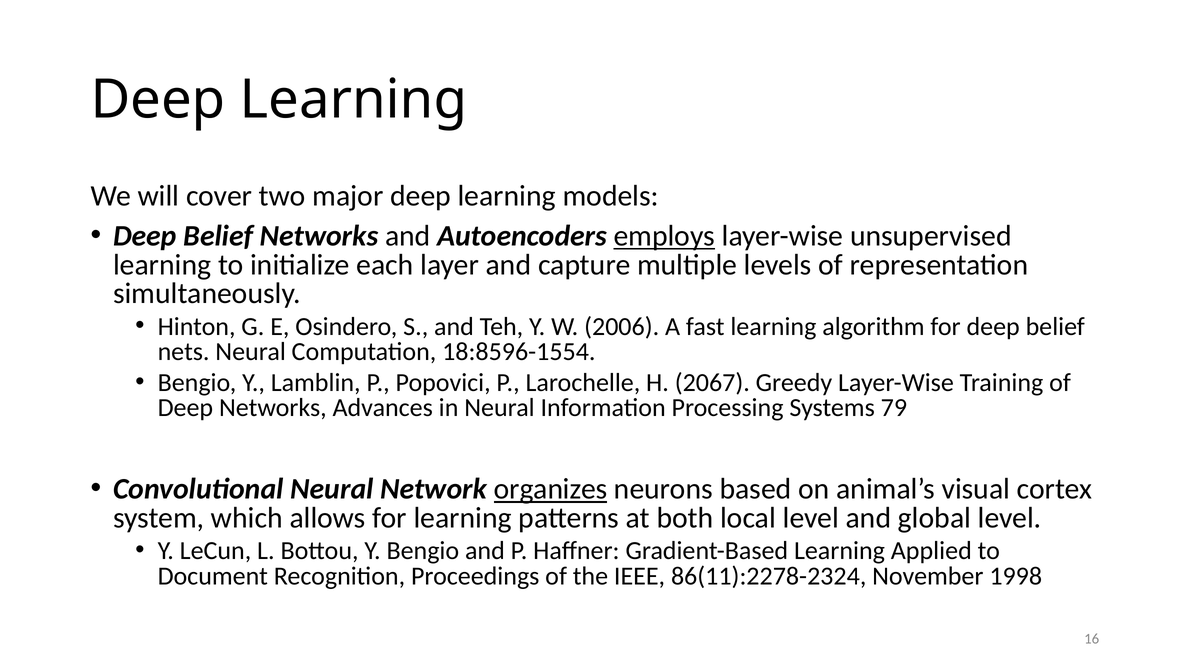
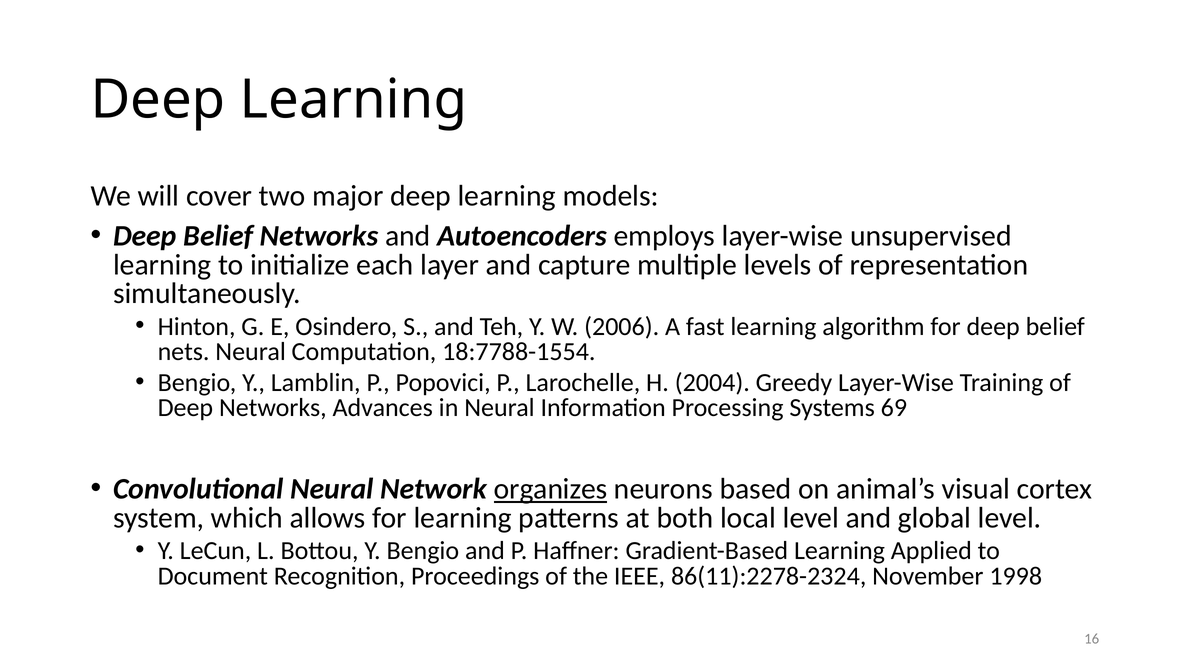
employs underline: present -> none
18:8596-1554: 18:8596-1554 -> 18:7788-1554
2067: 2067 -> 2004
79: 79 -> 69
